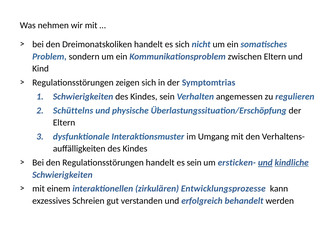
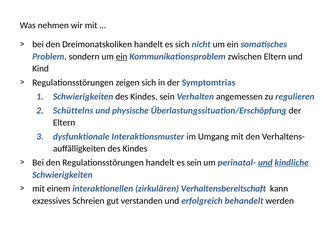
ein at (122, 57) underline: none -> present
ersticken-: ersticken- -> perinatal-
Entwicklungsprozesse: Entwicklungsprozesse -> Verhaltensbereitschaft
